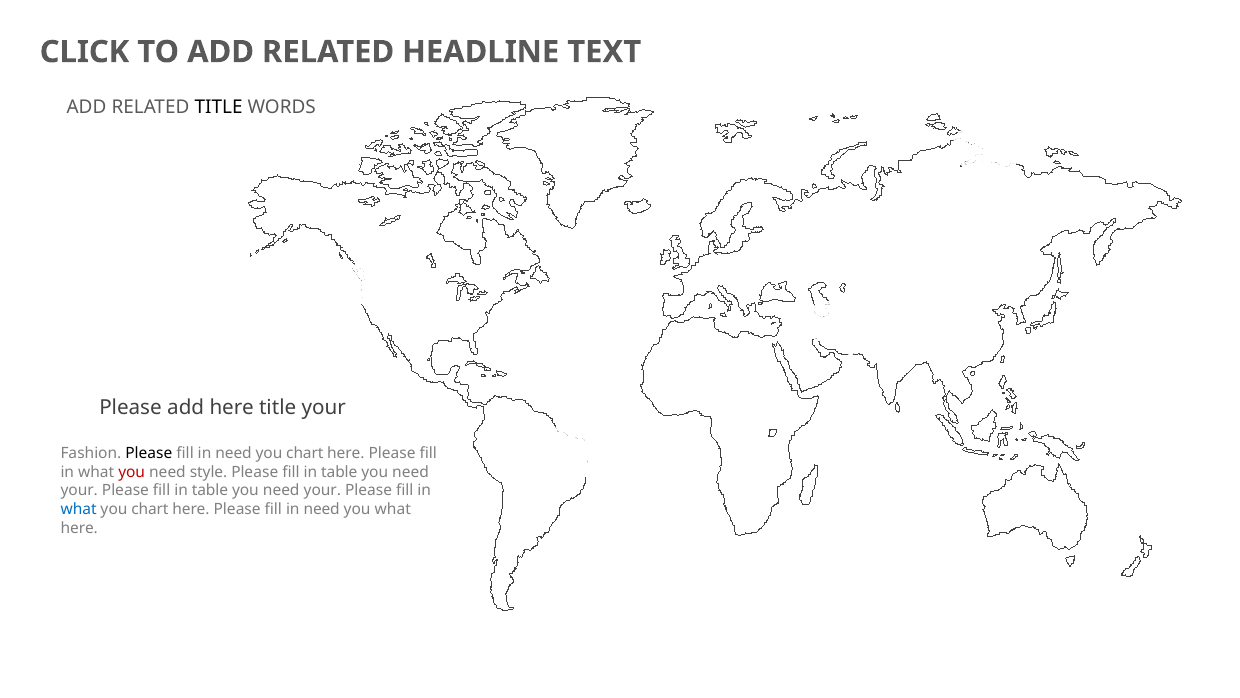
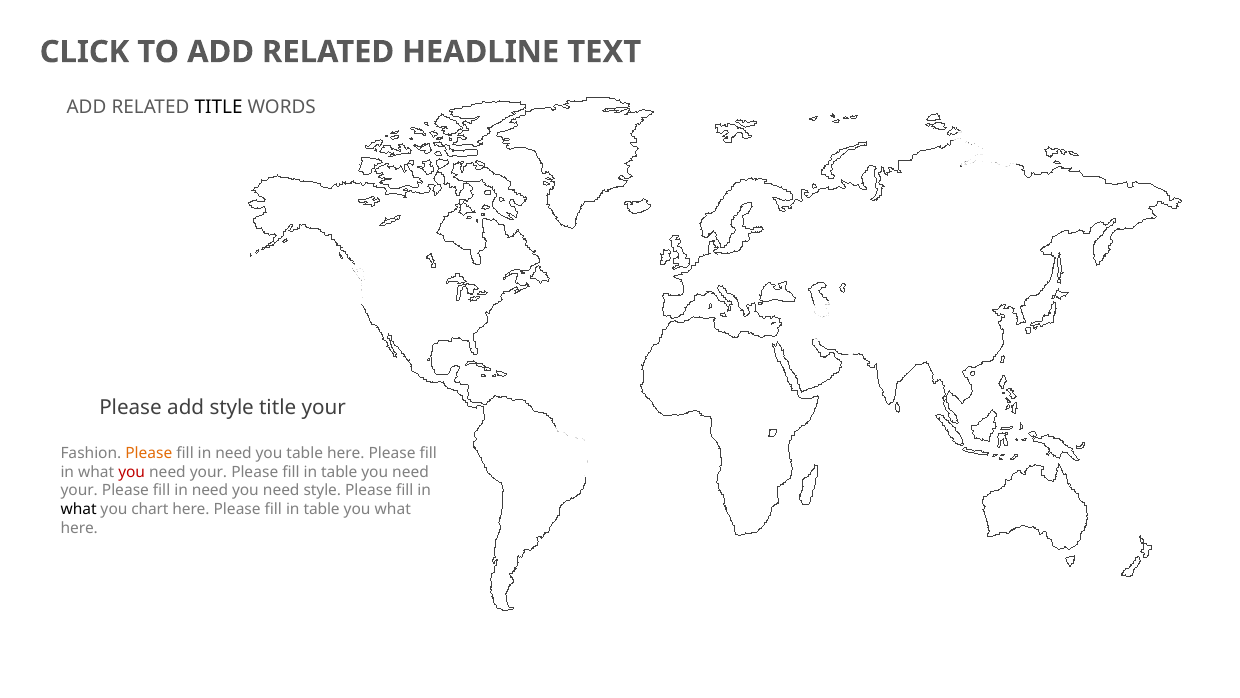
add here: here -> style
Please at (149, 453) colour: black -> orange
chart at (305, 453): chart -> table
style at (209, 472): style -> your
table at (210, 490): table -> need
your at (322, 490): your -> style
what at (79, 509) colour: blue -> black
need at (322, 509): need -> table
